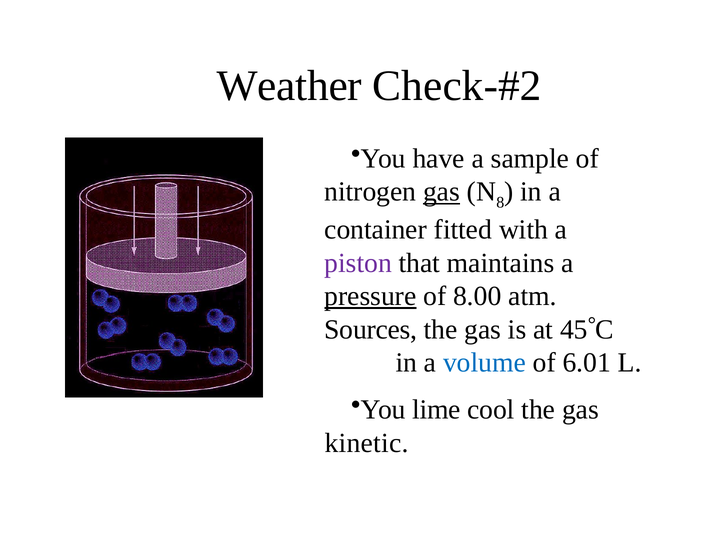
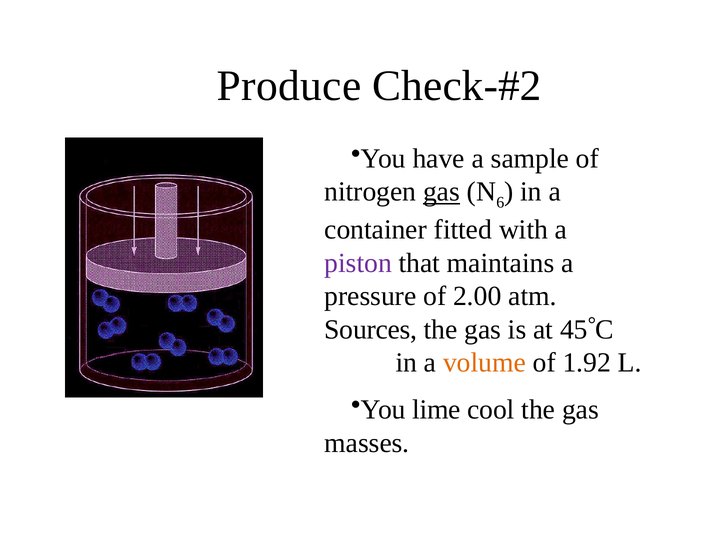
Weather: Weather -> Produce
8: 8 -> 6
pressure underline: present -> none
8.00: 8.00 -> 2.00
volume colour: blue -> orange
6.01: 6.01 -> 1.92
kinetic: kinetic -> masses
